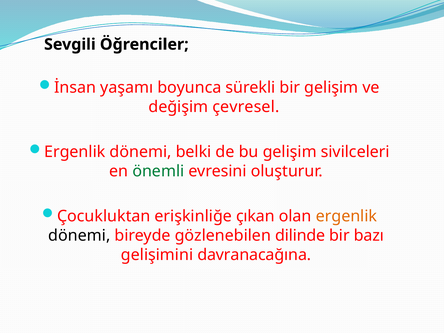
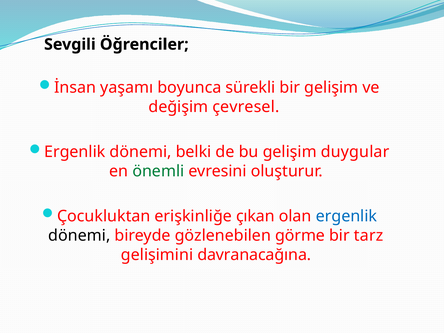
sivilceleri: sivilceleri -> duygular
ergenlik at (346, 216) colour: orange -> blue
dilinde: dilinde -> görme
bazı: bazı -> tarz
